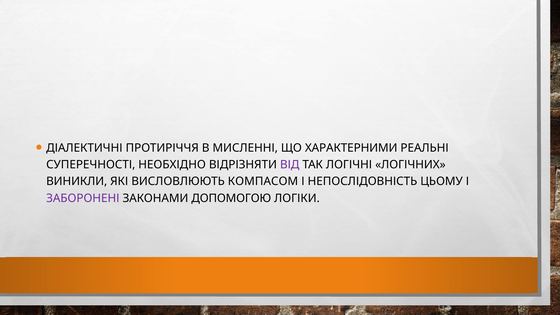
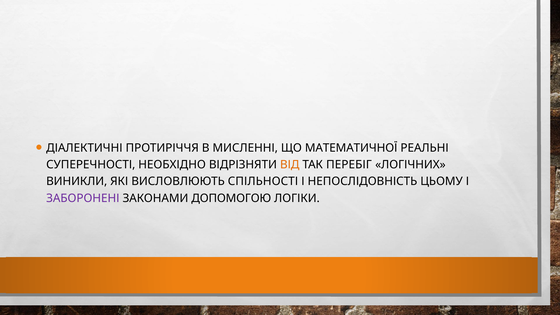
ХАРАКТЕРНИМИ: ХАРАКТЕРНИМИ -> МАТЕМАТИЧНОЇ
ВІД colour: purple -> orange
ЛОГІЧНІ: ЛОГІЧНІ -> ПЕРЕБІГ
КОМПАСОМ: КОМПАСОМ -> СПІЛЬНОСТІ
